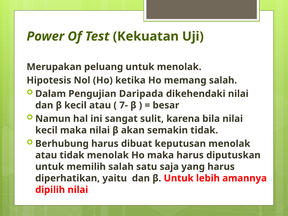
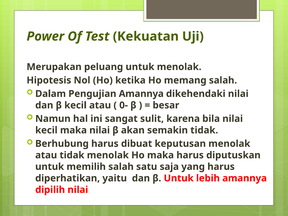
Pengujian Daripada: Daripada -> Amannya
7-: 7- -> 0-
